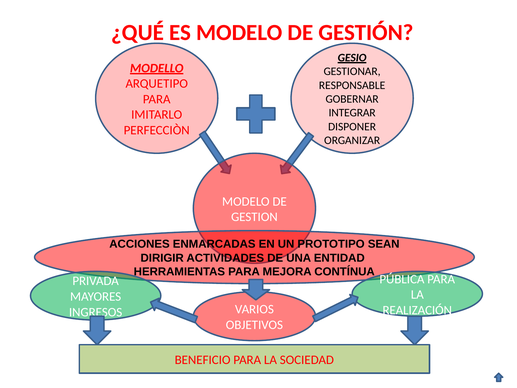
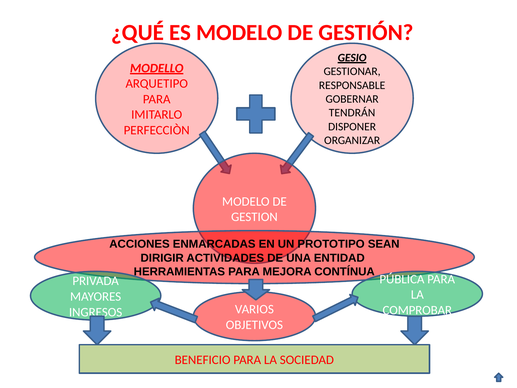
INTEGRAR: INTEGRAR -> TENDRÁN
REALIZACIÓN: REALIZACIÓN -> COMPROBAR
